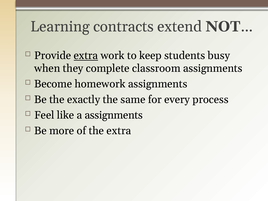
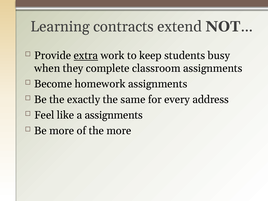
process: process -> address
the extra: extra -> more
